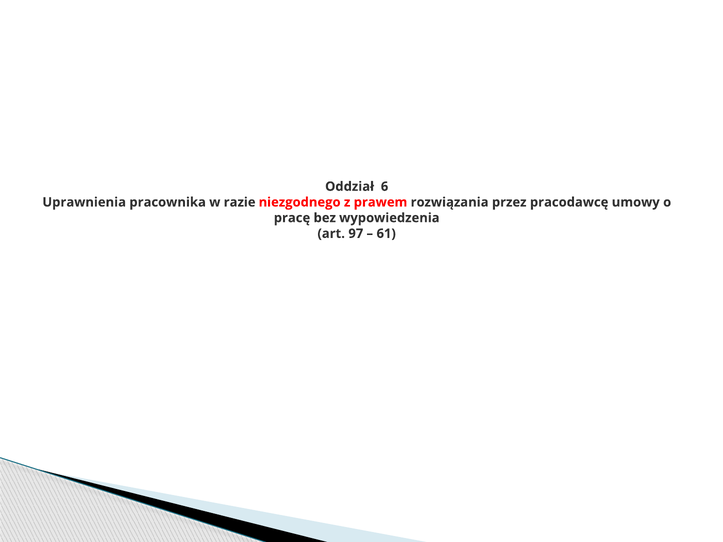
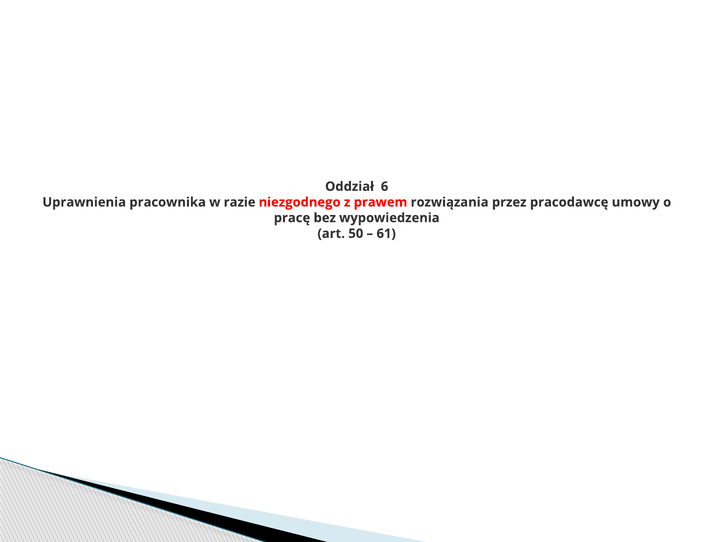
97: 97 -> 50
